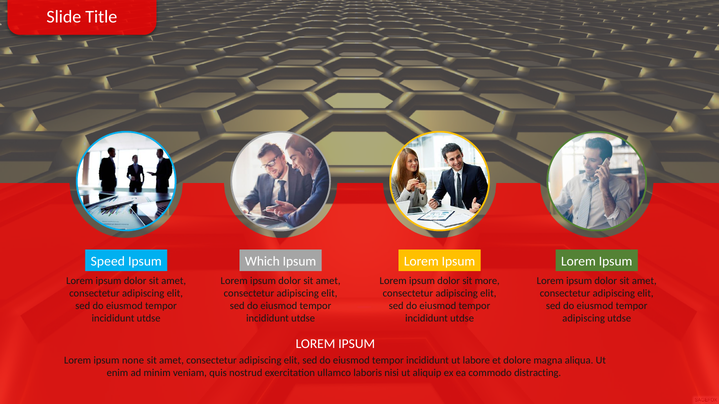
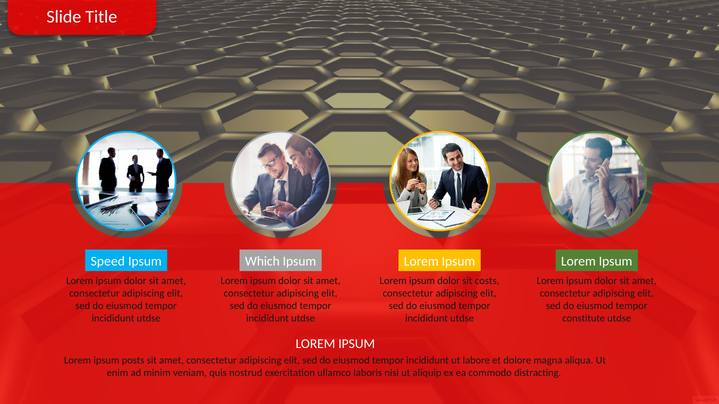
more: more -> costs
adipiscing at (584, 319): adipiscing -> constitute
none: none -> posts
